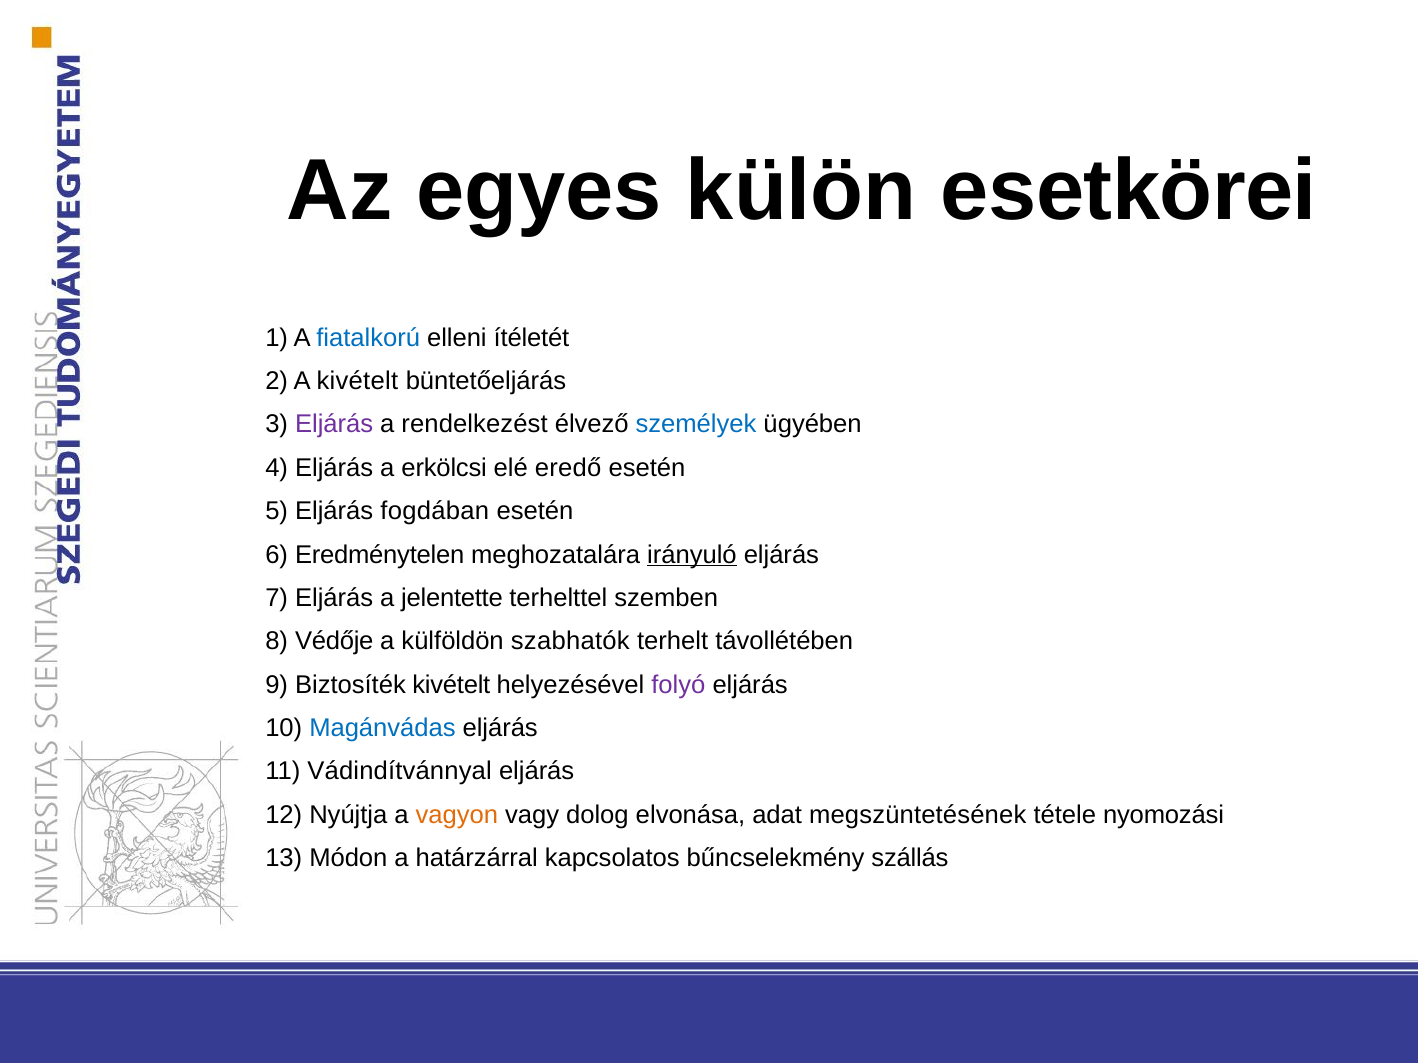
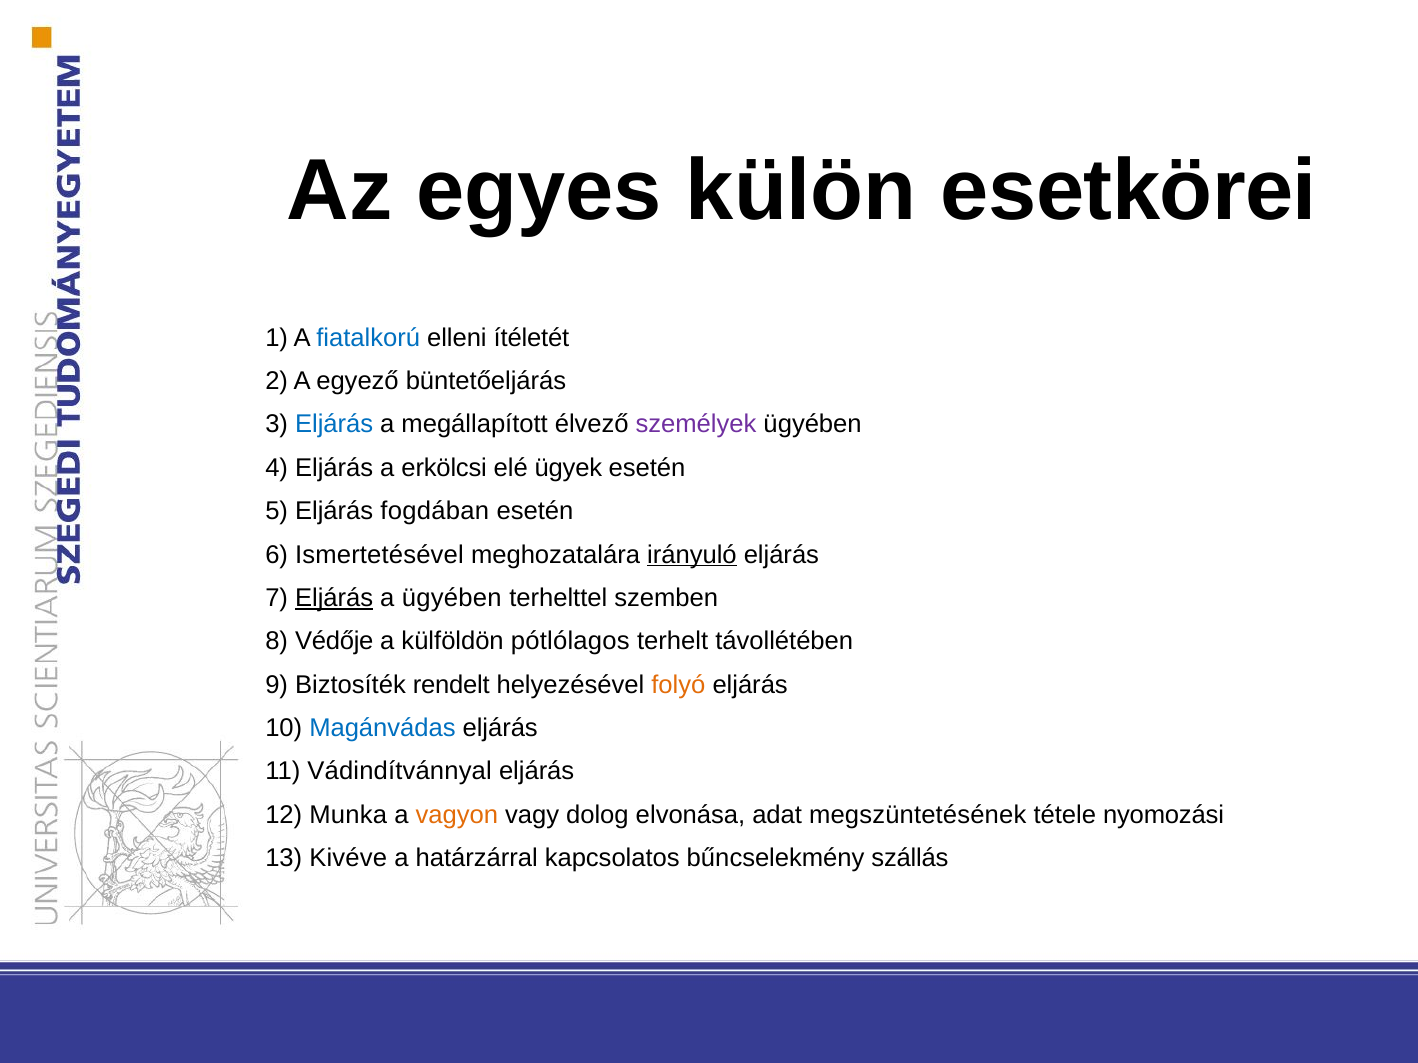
A kivételt: kivételt -> egyező
Eljárás at (334, 425) colour: purple -> blue
rendelkezést: rendelkezést -> megállapított
személyek colour: blue -> purple
eredő: eredő -> ügyek
Eredménytelen: Eredménytelen -> Ismertetésével
Eljárás at (334, 598) underline: none -> present
a jelentette: jelentette -> ügyében
szabhatók: szabhatók -> pótlólagos
Biztosíték kivételt: kivételt -> rendelt
folyó colour: purple -> orange
Nyújtja: Nyújtja -> Munka
Módon: Módon -> Kivéve
